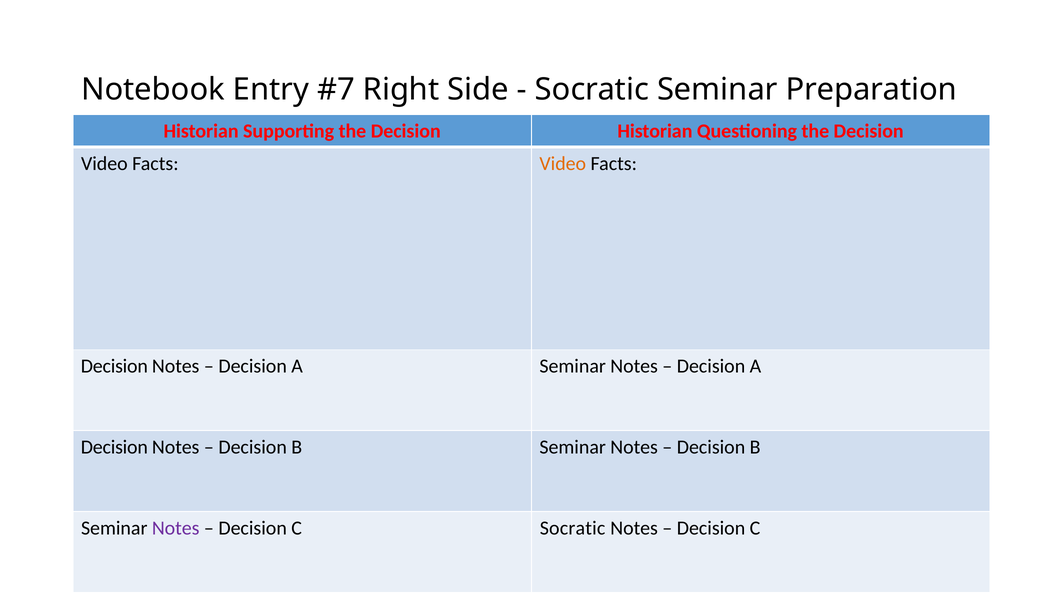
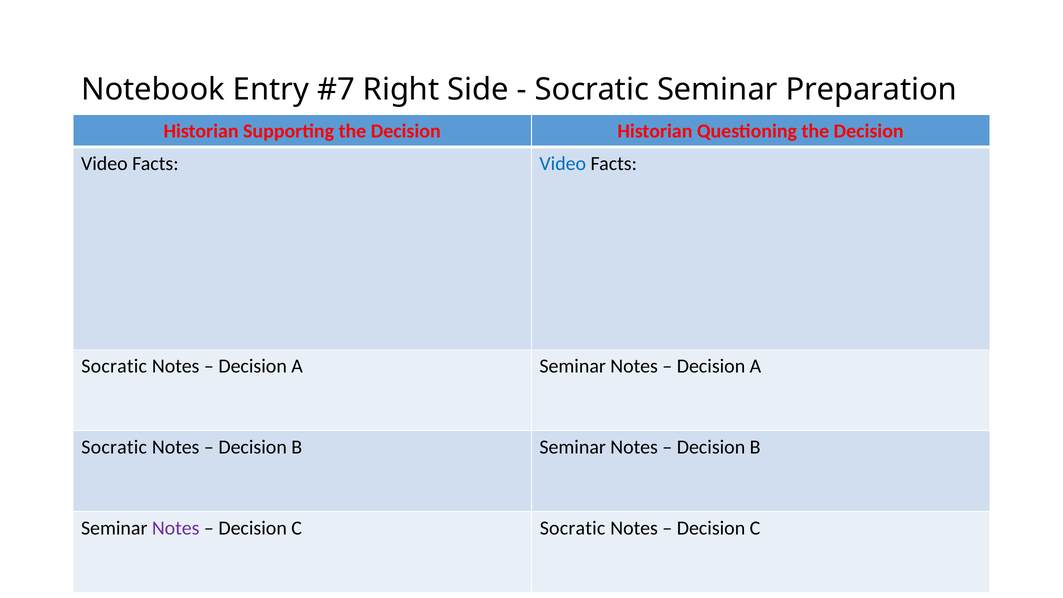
Video at (563, 163) colour: orange -> blue
Decision at (114, 366): Decision -> Socratic
Decision at (114, 447): Decision -> Socratic
